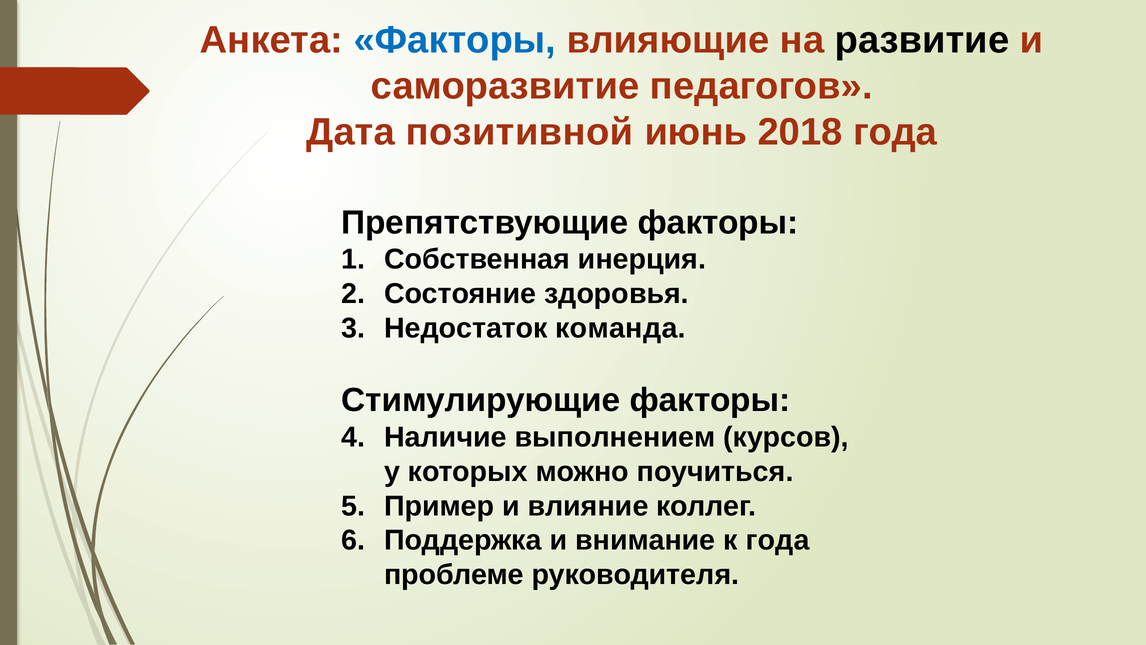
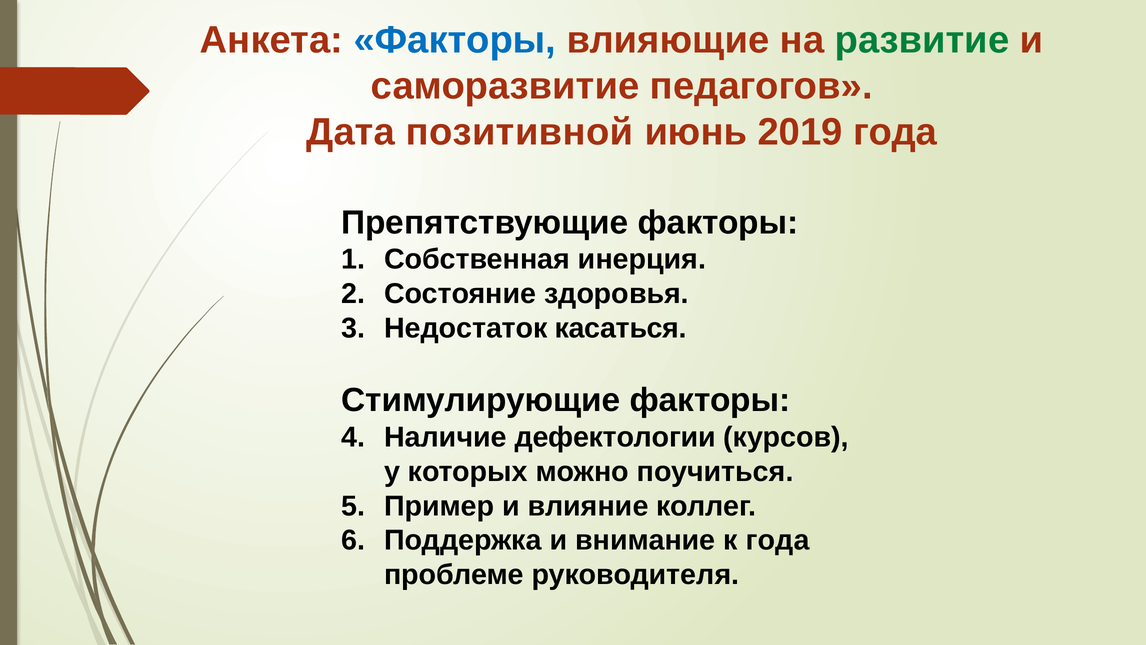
развитие colour: black -> green
2018: 2018 -> 2019
команда: команда -> касаться
выполнением: выполнением -> дефектологии
